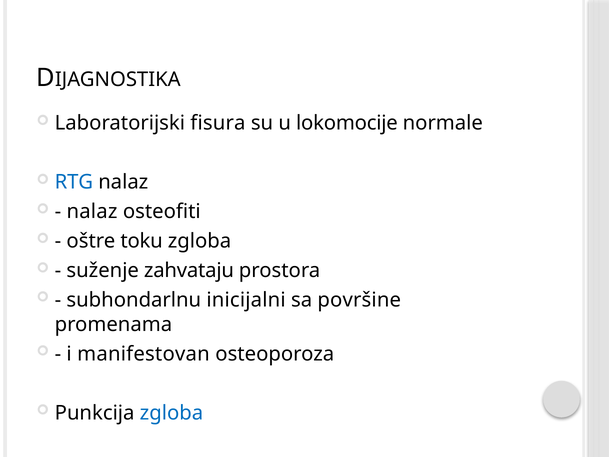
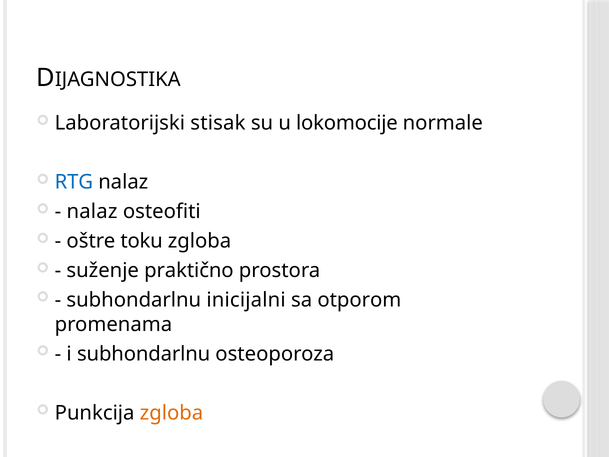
fisura: fisura -> stisak
zahvataju: zahvataju -> praktično
površine: površine -> otporom
i manifestovan: manifestovan -> subhondarlnu
zgloba at (171, 413) colour: blue -> orange
